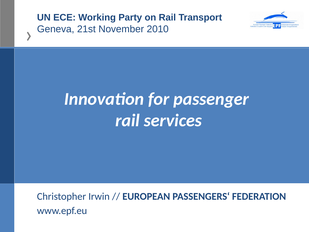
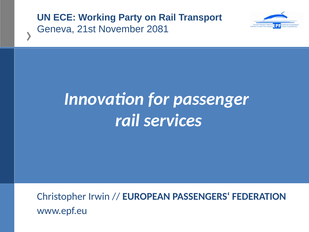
2010: 2010 -> 2081
